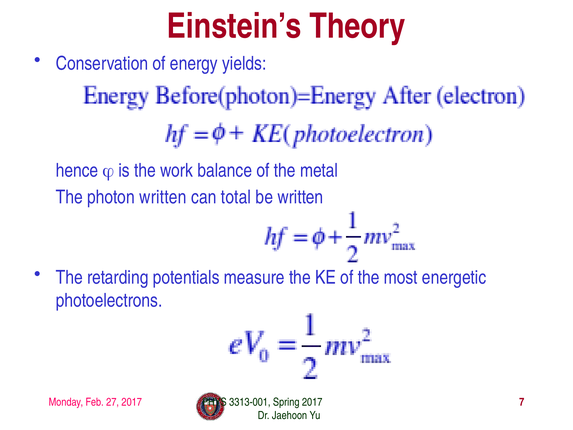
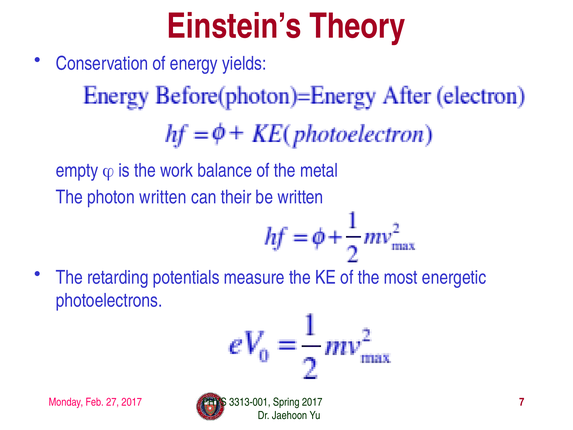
hence: hence -> empty
total: total -> their
